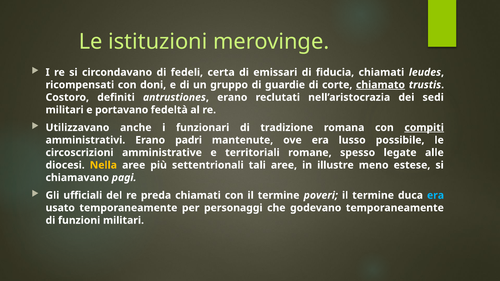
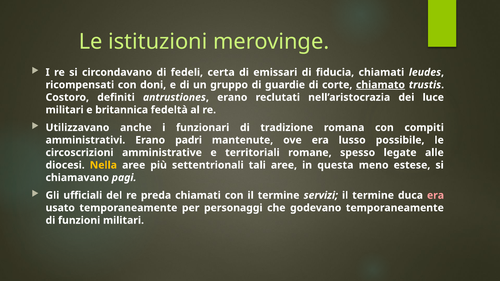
sedi: sedi -> luce
portavano: portavano -> britannica
compiti underline: present -> none
illustre: illustre -> questa
poveri: poveri -> servizi
era at (436, 195) colour: light blue -> pink
